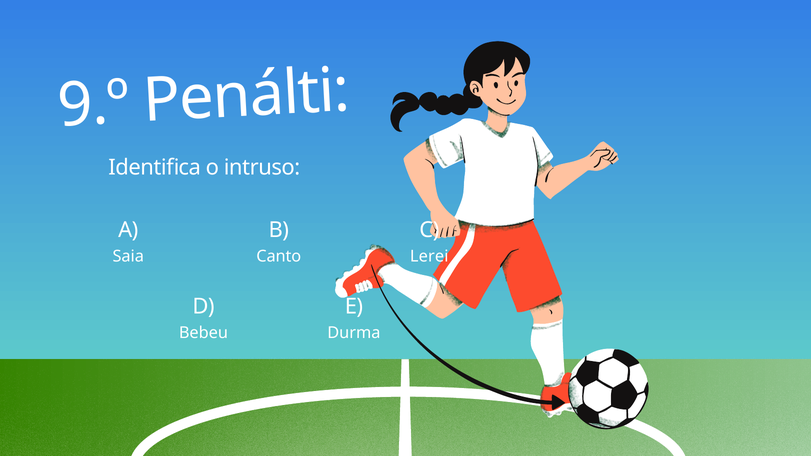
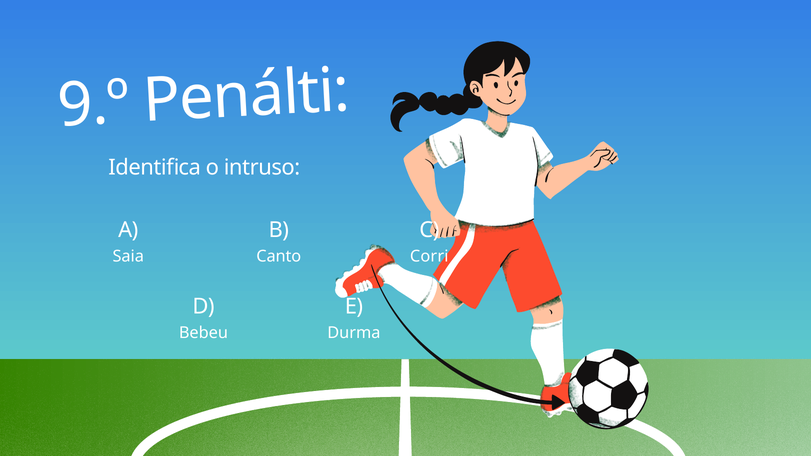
Lerei: Lerei -> Corri
